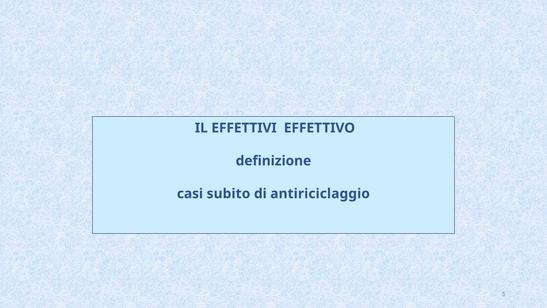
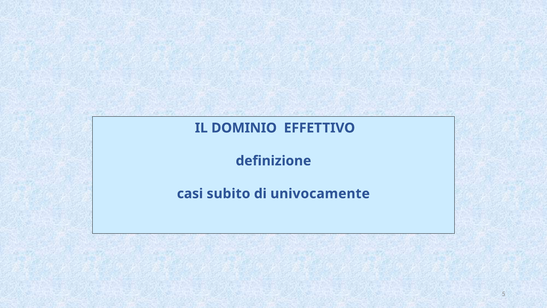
EFFETTIVI: EFFETTIVI -> DOMINIO
antiriciclaggio: antiriciclaggio -> univocamente
